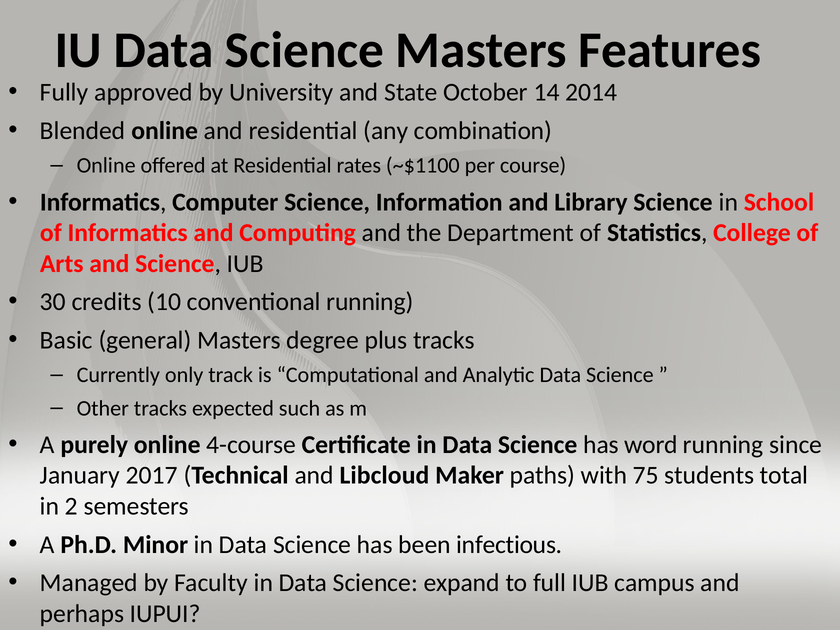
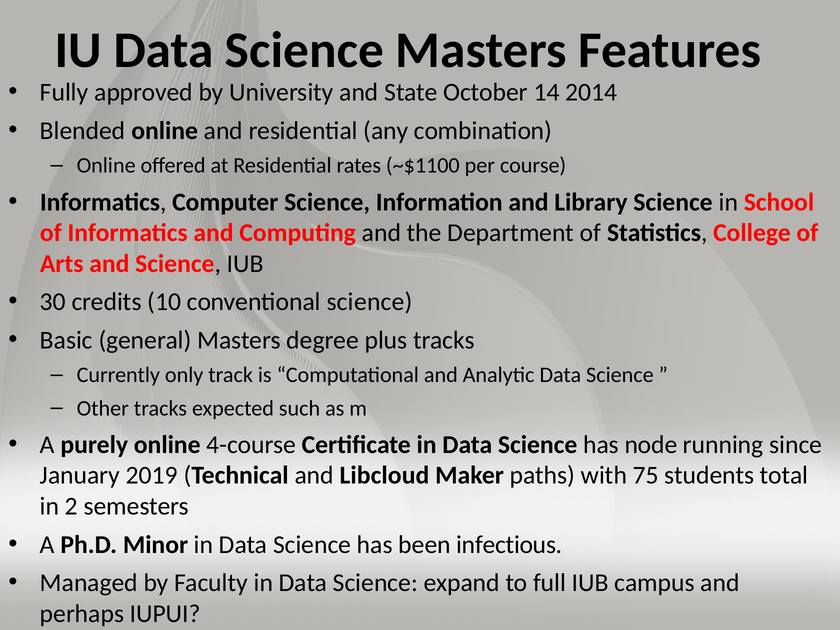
conventional running: running -> science
word: word -> node
2017: 2017 -> 2019
